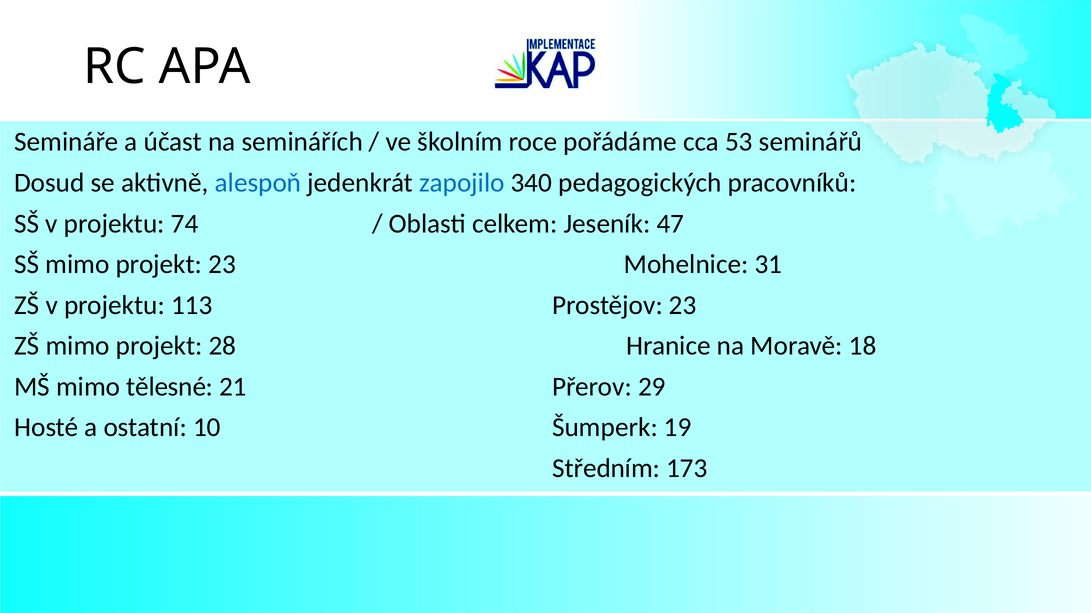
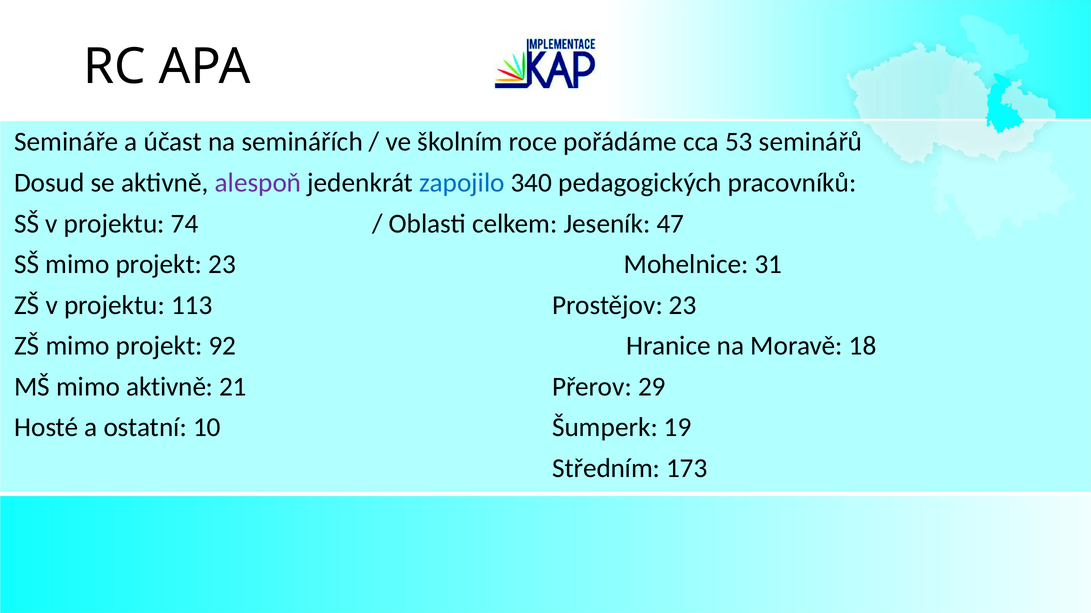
alespoň colour: blue -> purple
28: 28 -> 92
mimo tělesné: tělesné -> aktivně
